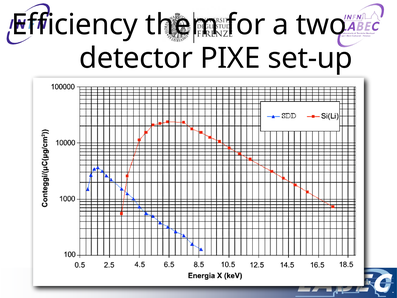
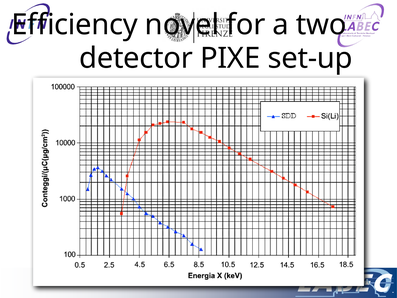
them: them -> novel
